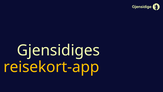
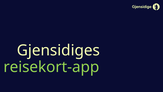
reisekort-app colour: yellow -> light green
